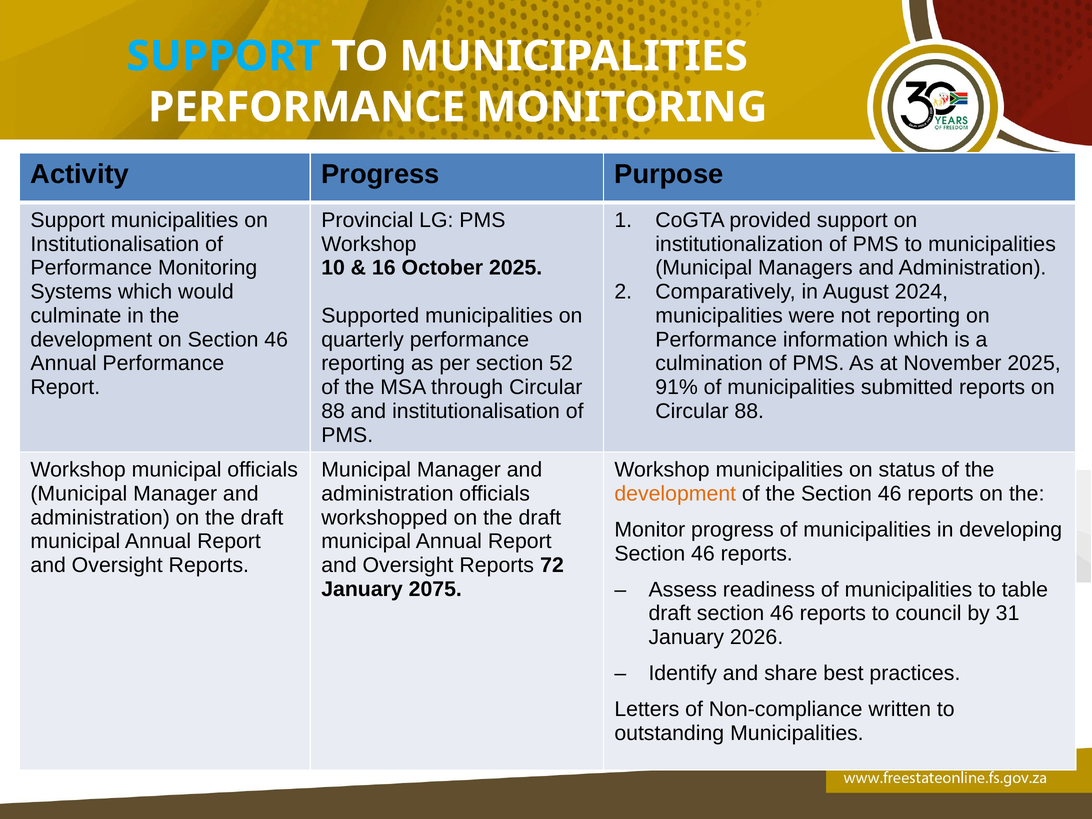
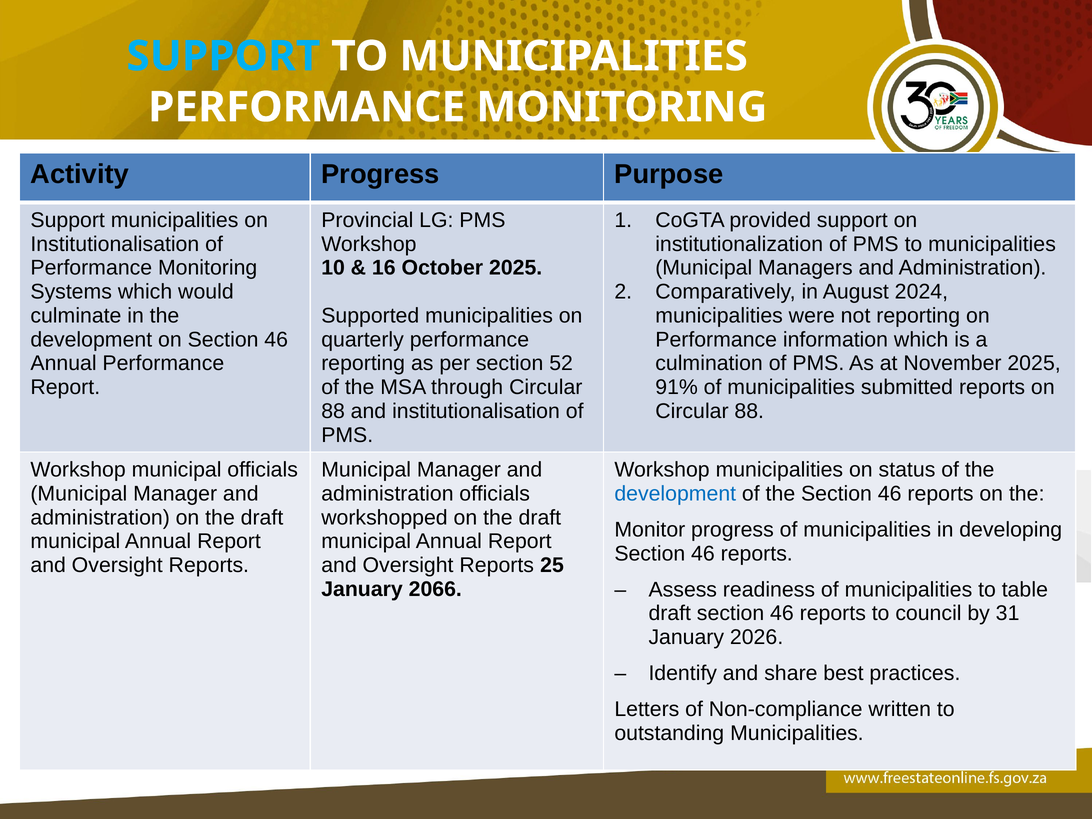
development at (675, 494) colour: orange -> blue
72: 72 -> 25
2075: 2075 -> 2066
